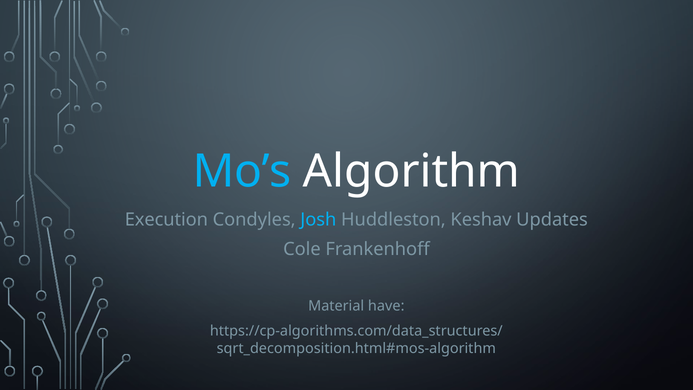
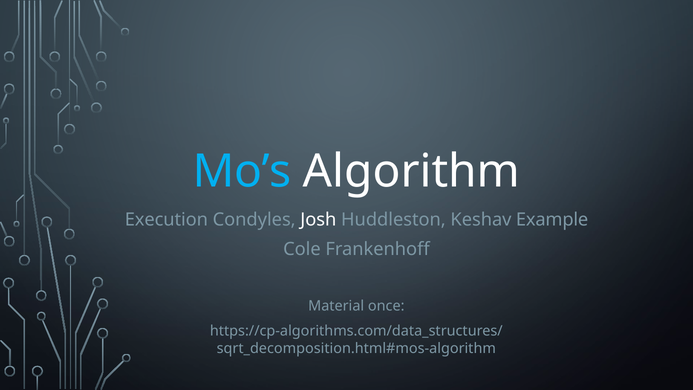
Josh colour: light blue -> white
Updates: Updates -> Example
have: have -> once
